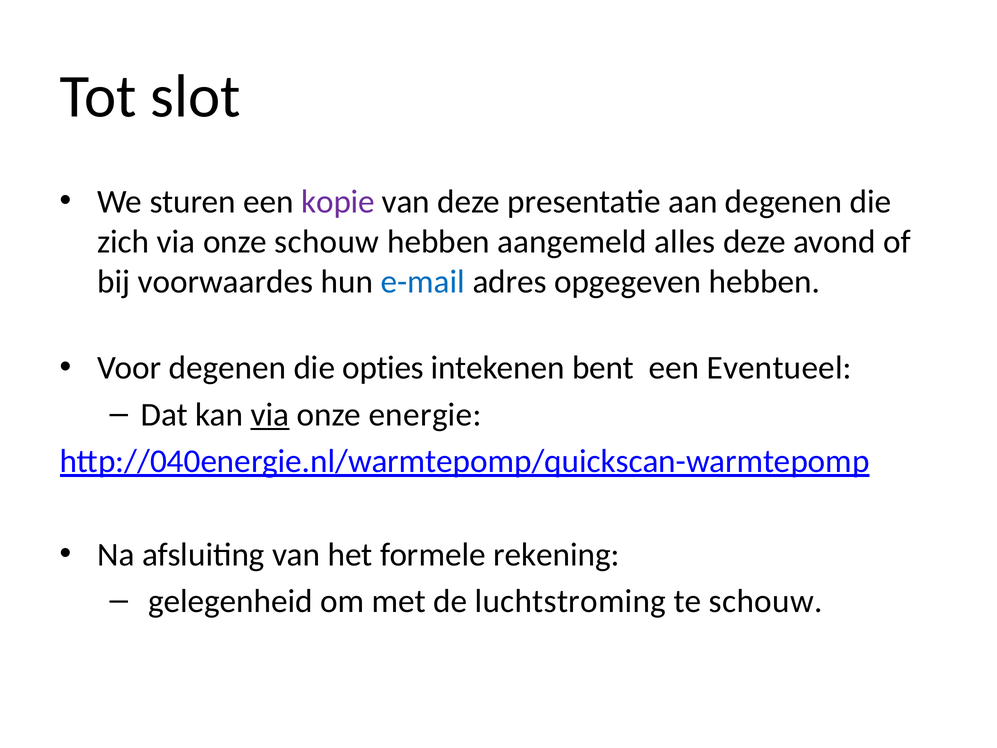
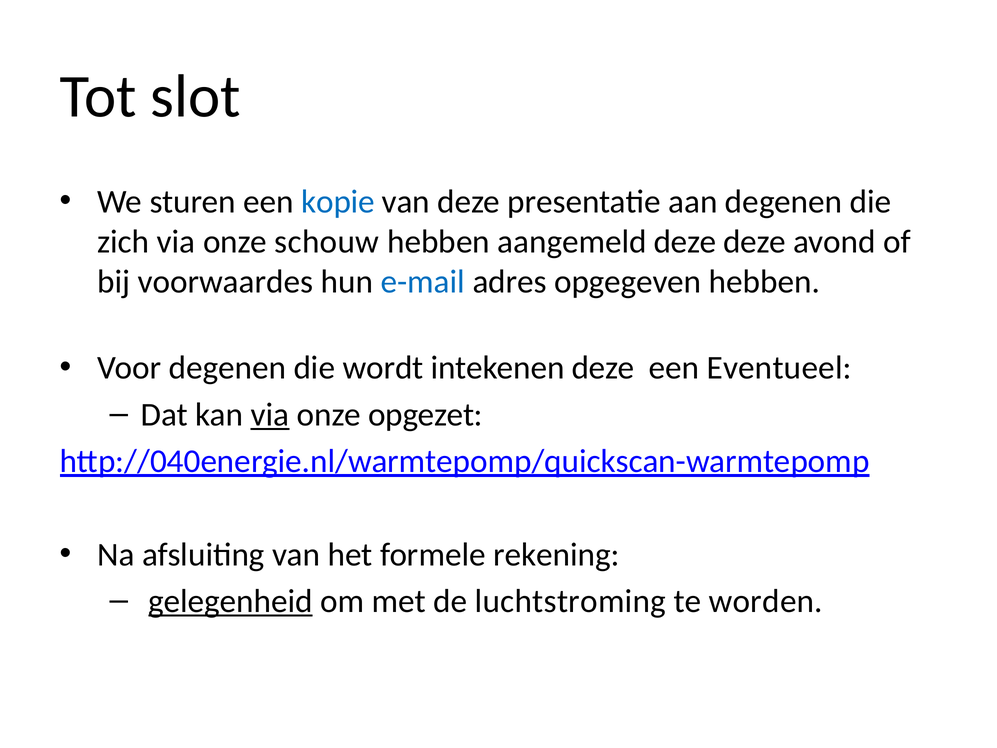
kopie colour: purple -> blue
aangemeld alles: alles -> deze
opties: opties -> wordt
intekenen bent: bent -> deze
energie: energie -> opgezet
gelegenheid underline: none -> present
te schouw: schouw -> worden
